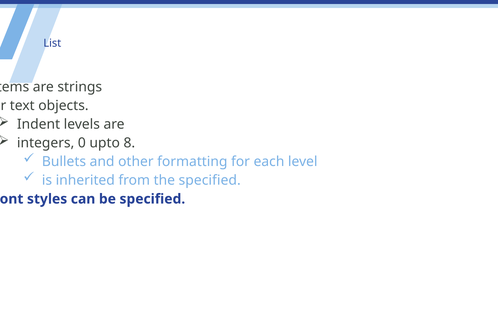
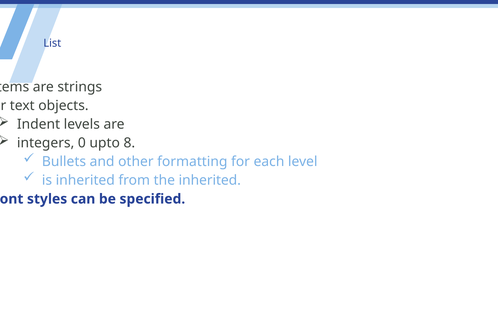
the specified: specified -> inherited
